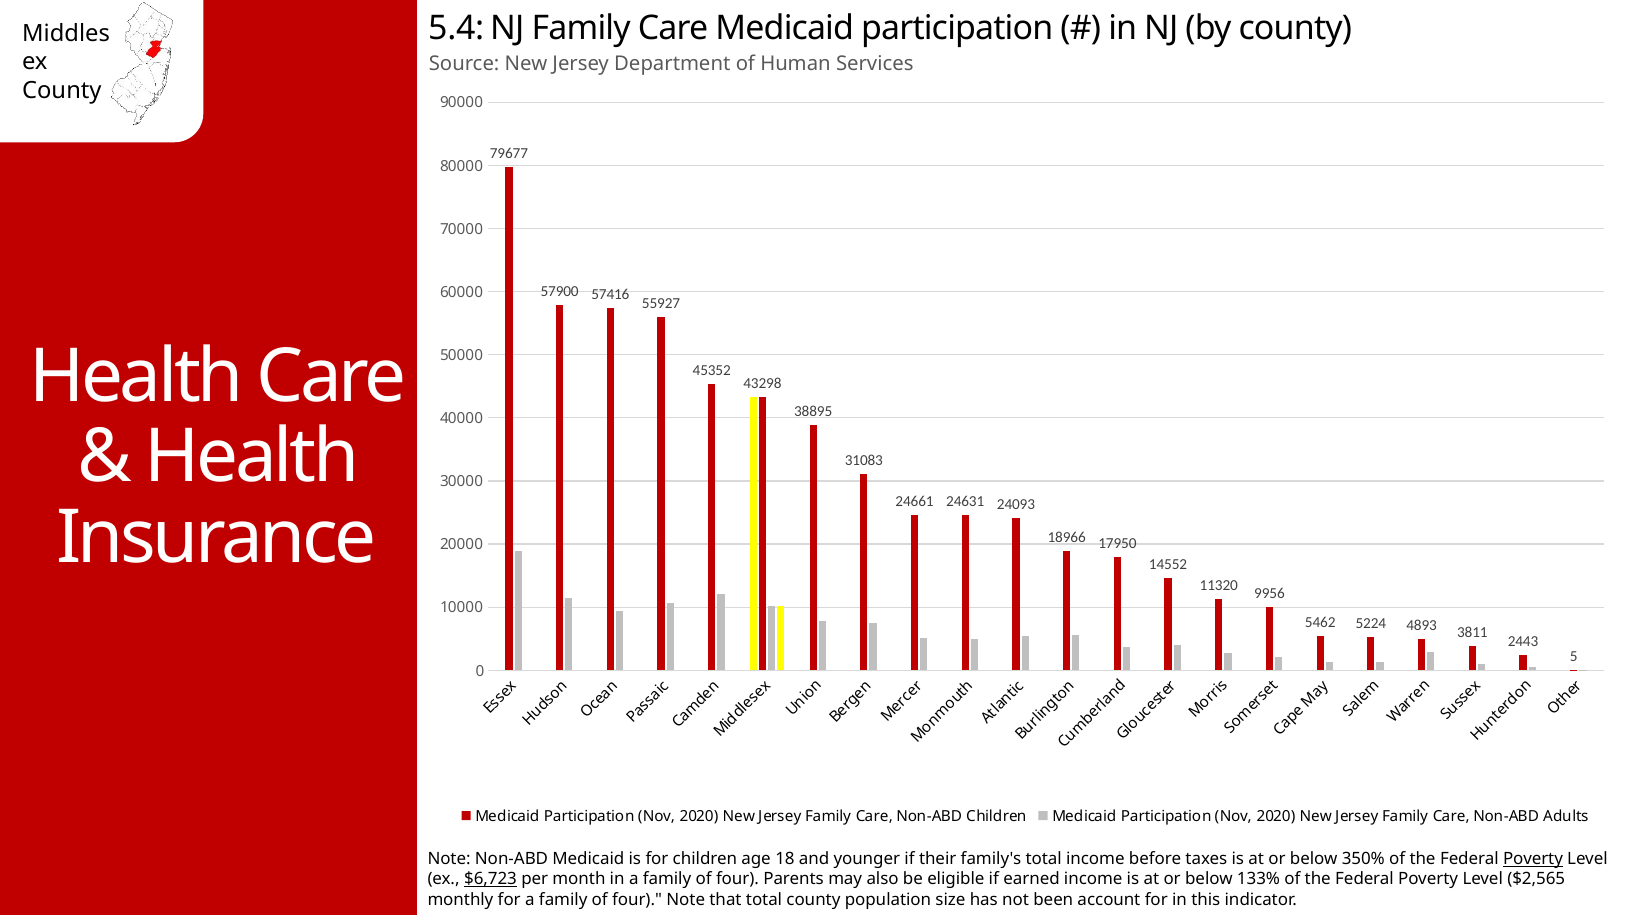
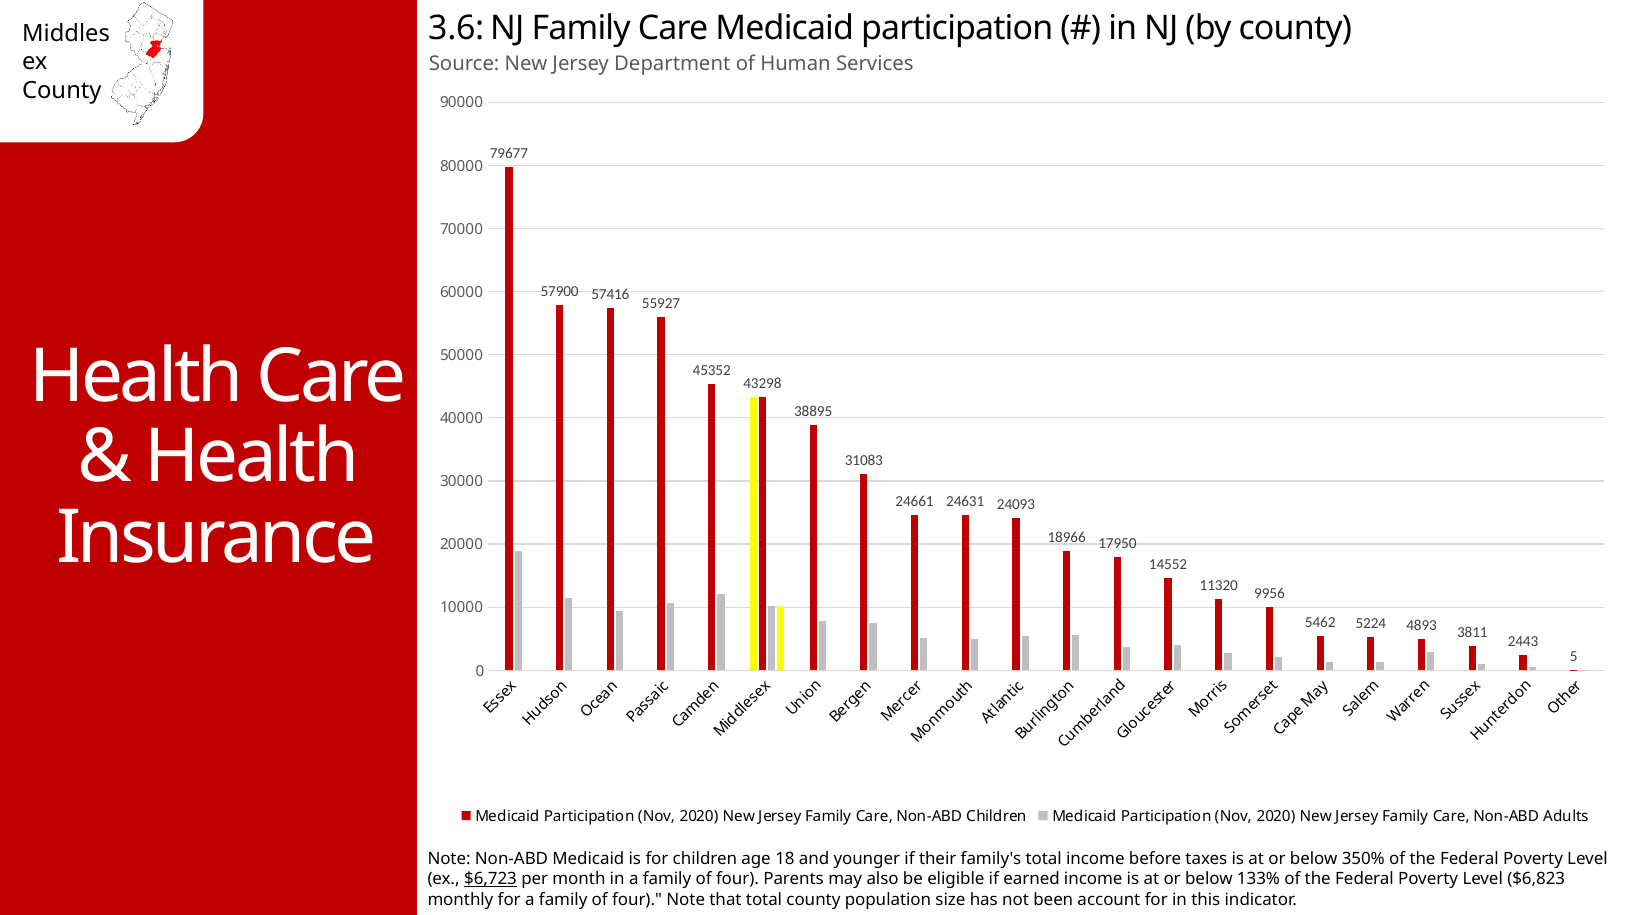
5.4: 5.4 -> 3.6
Poverty at (1533, 859) underline: present -> none
$2,565: $2,565 -> $6,823
